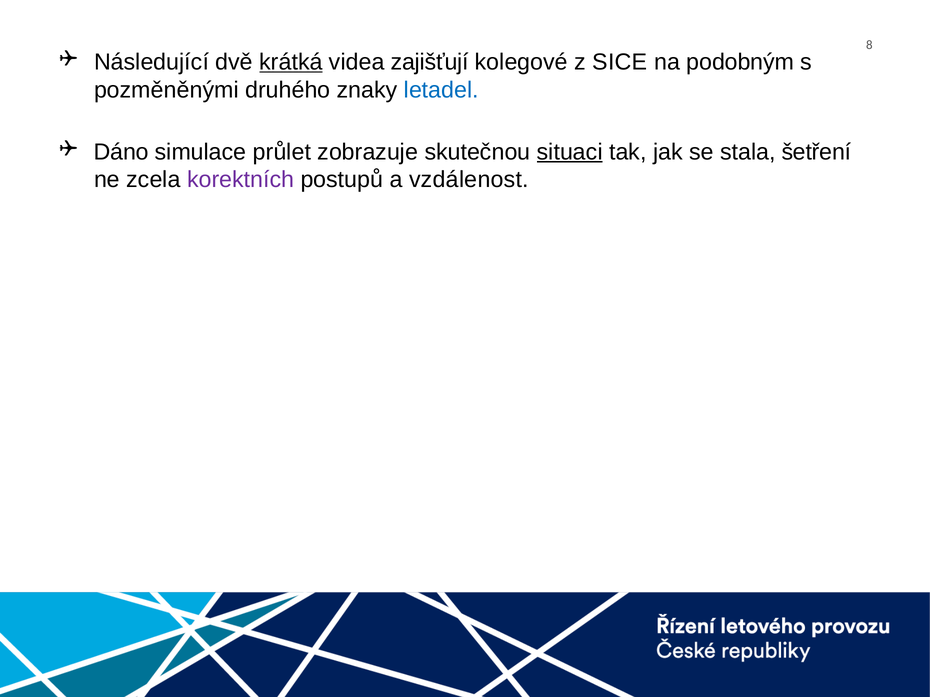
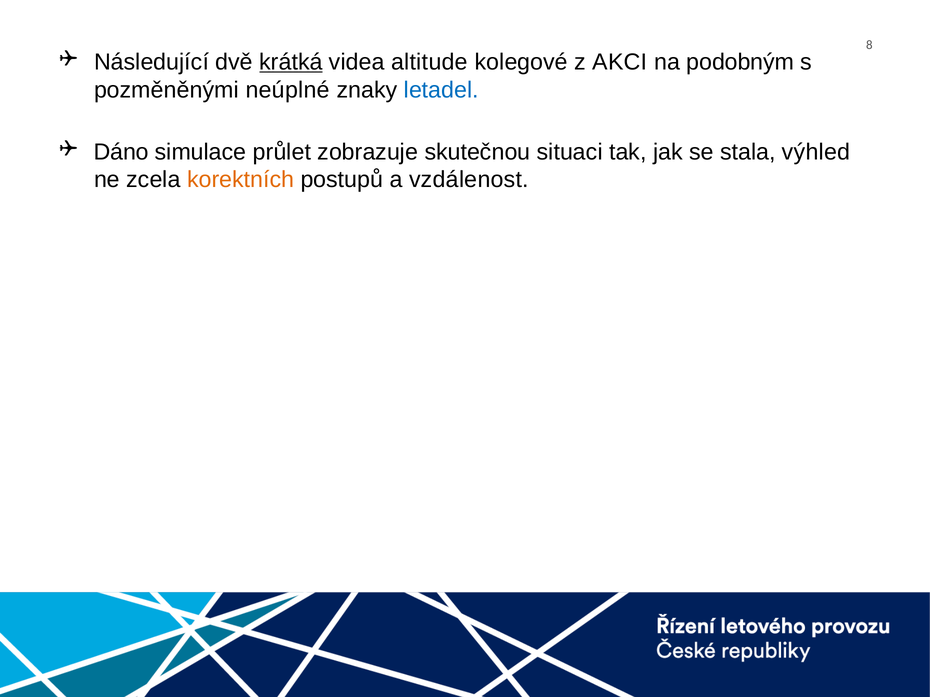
zajišťují: zajišťují -> altitude
SICE: SICE -> AKCI
druhého: druhého -> neúplné
situaci underline: present -> none
šetření: šetření -> výhled
korektních colour: purple -> orange
